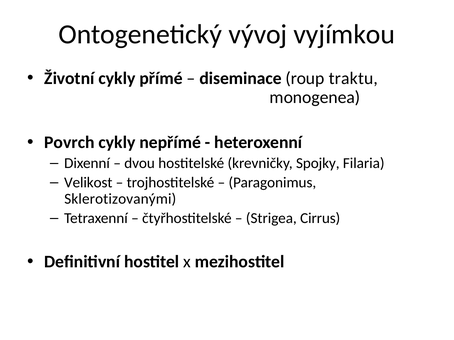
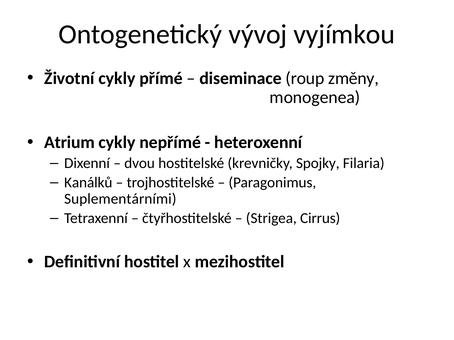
traktu: traktu -> změny
Povrch: Povrch -> Atrium
Velikost: Velikost -> Kanálků
Sklerotizovanými: Sklerotizovanými -> Suplementárními
